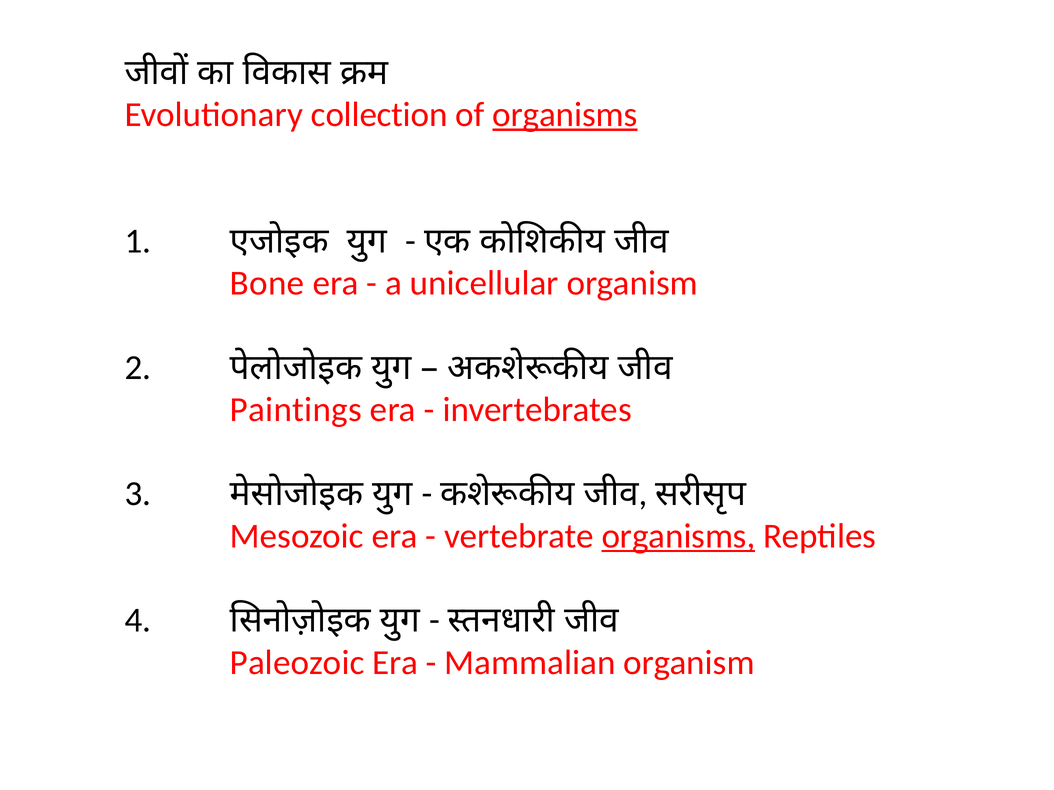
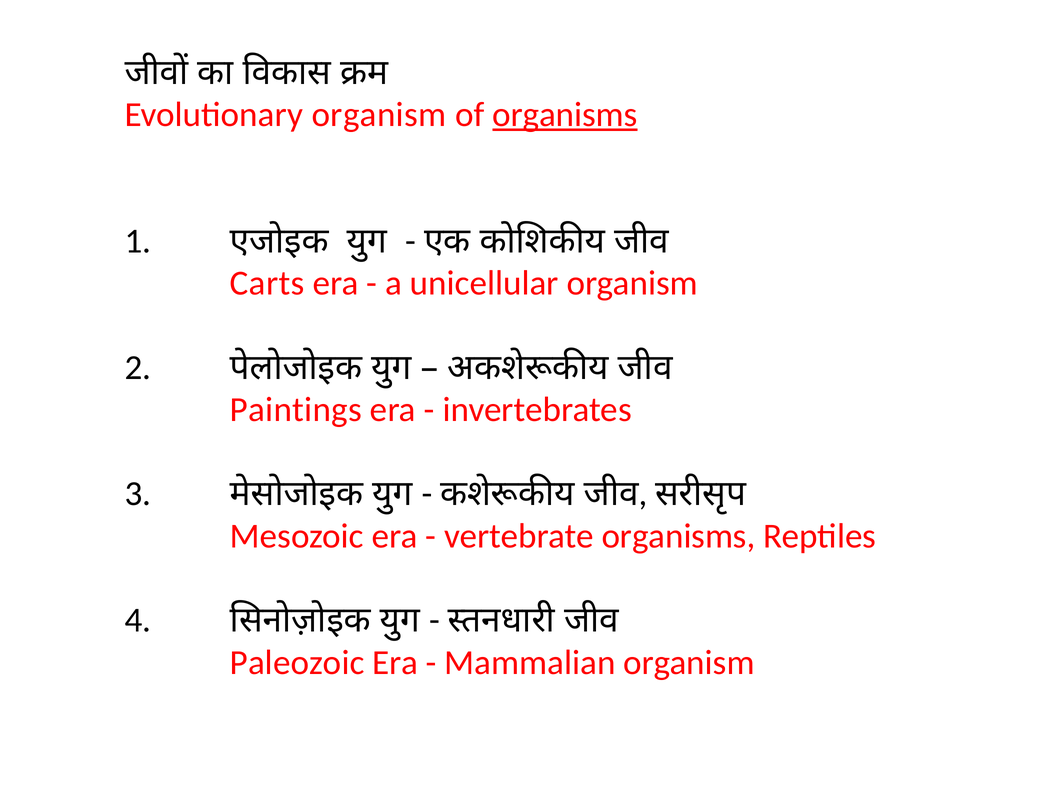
Evolutionary collection: collection -> organism
Bone: Bone -> Carts
organisms at (678, 536) underline: present -> none
